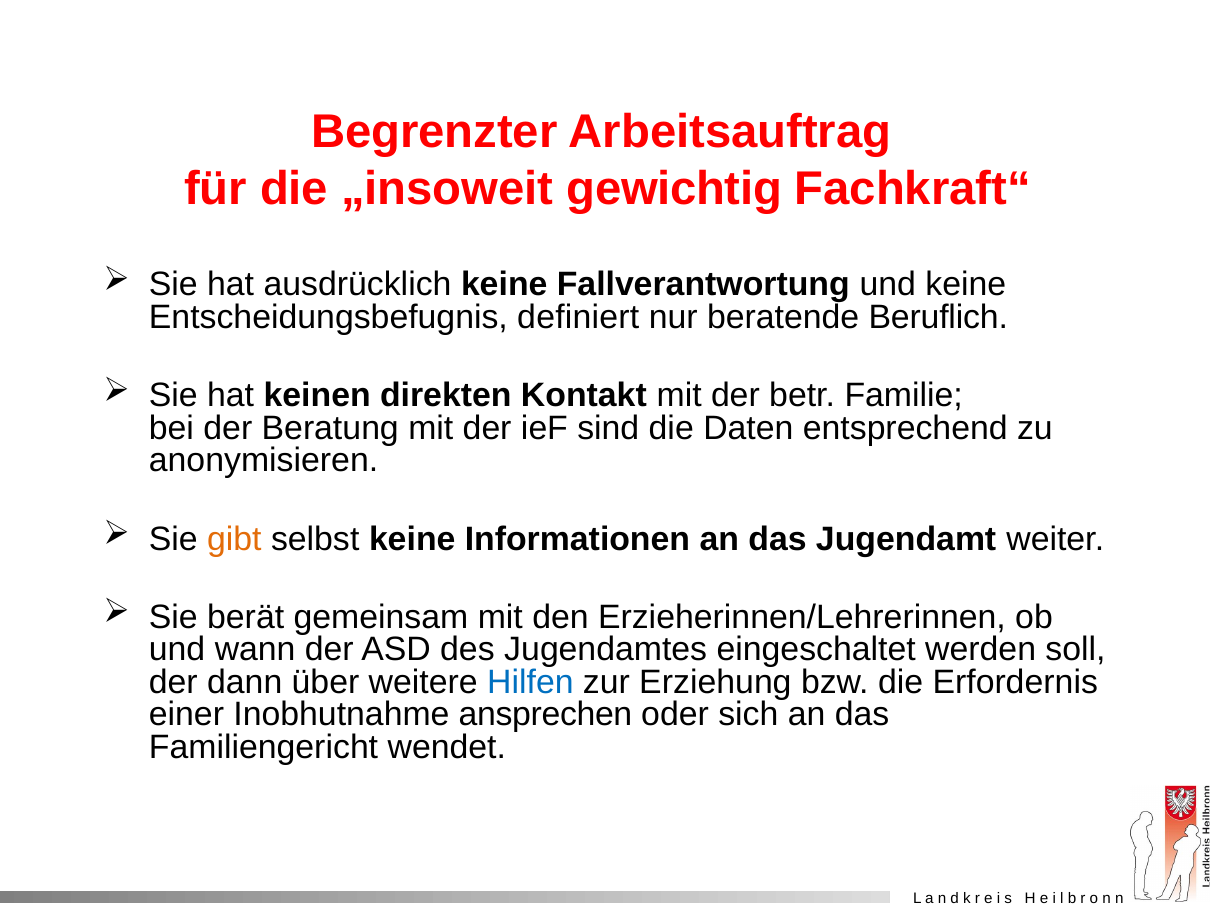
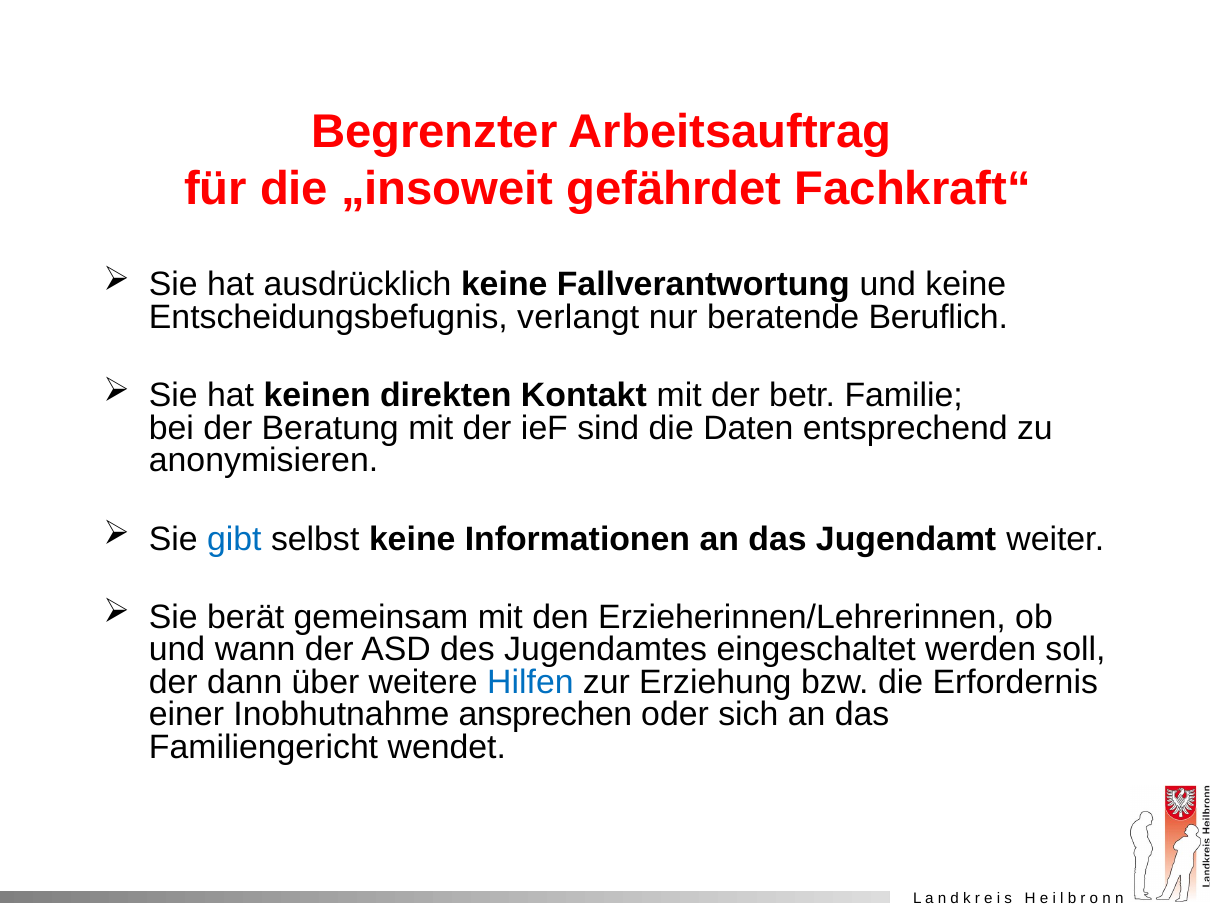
gewichtig: gewichtig -> gefährdet
definiert: definiert -> verlangt
gibt colour: orange -> blue
